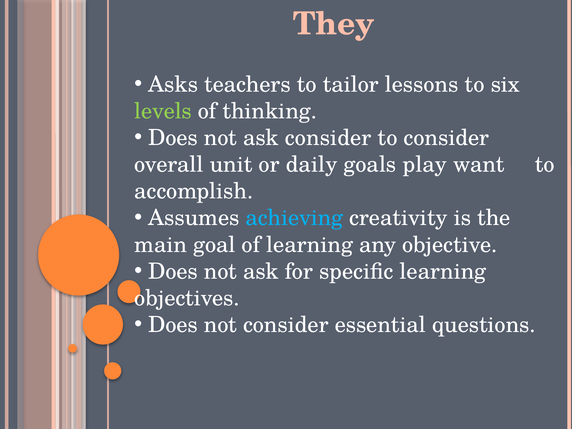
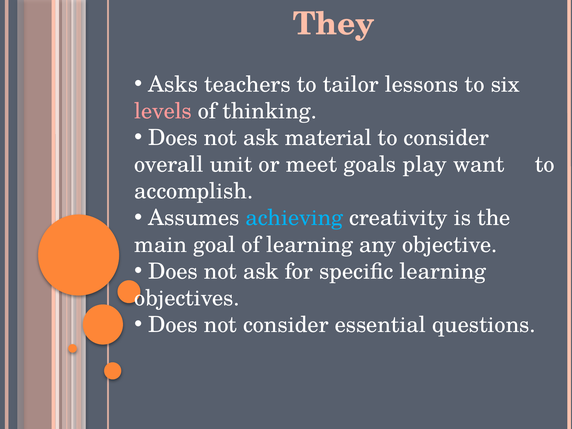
levels colour: light green -> pink
ask consider: consider -> material
daily: daily -> meet
